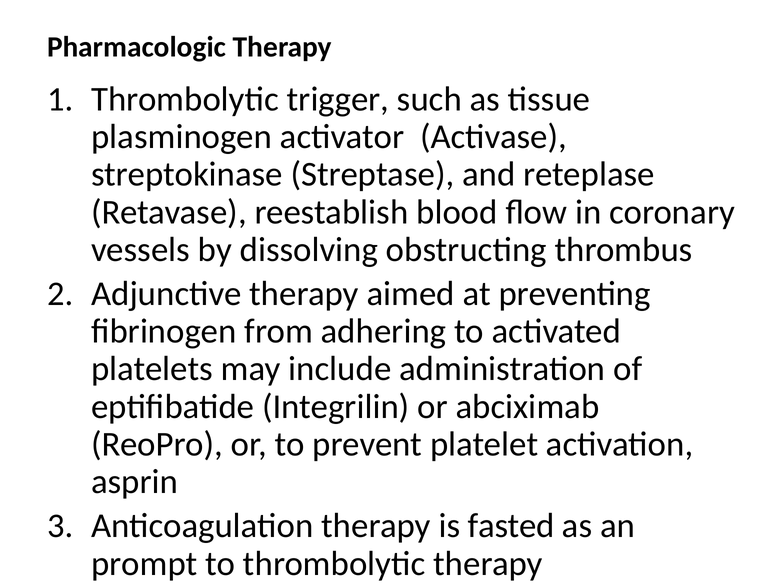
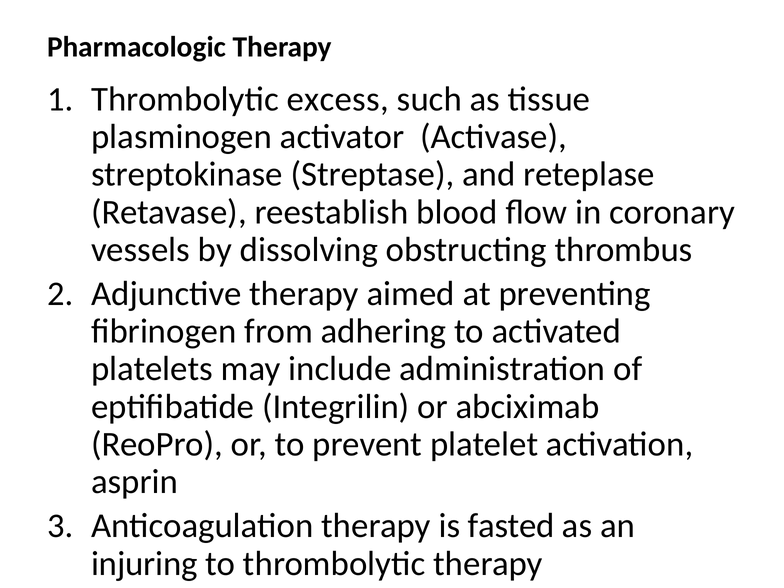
trigger: trigger -> excess
prompt: prompt -> injuring
